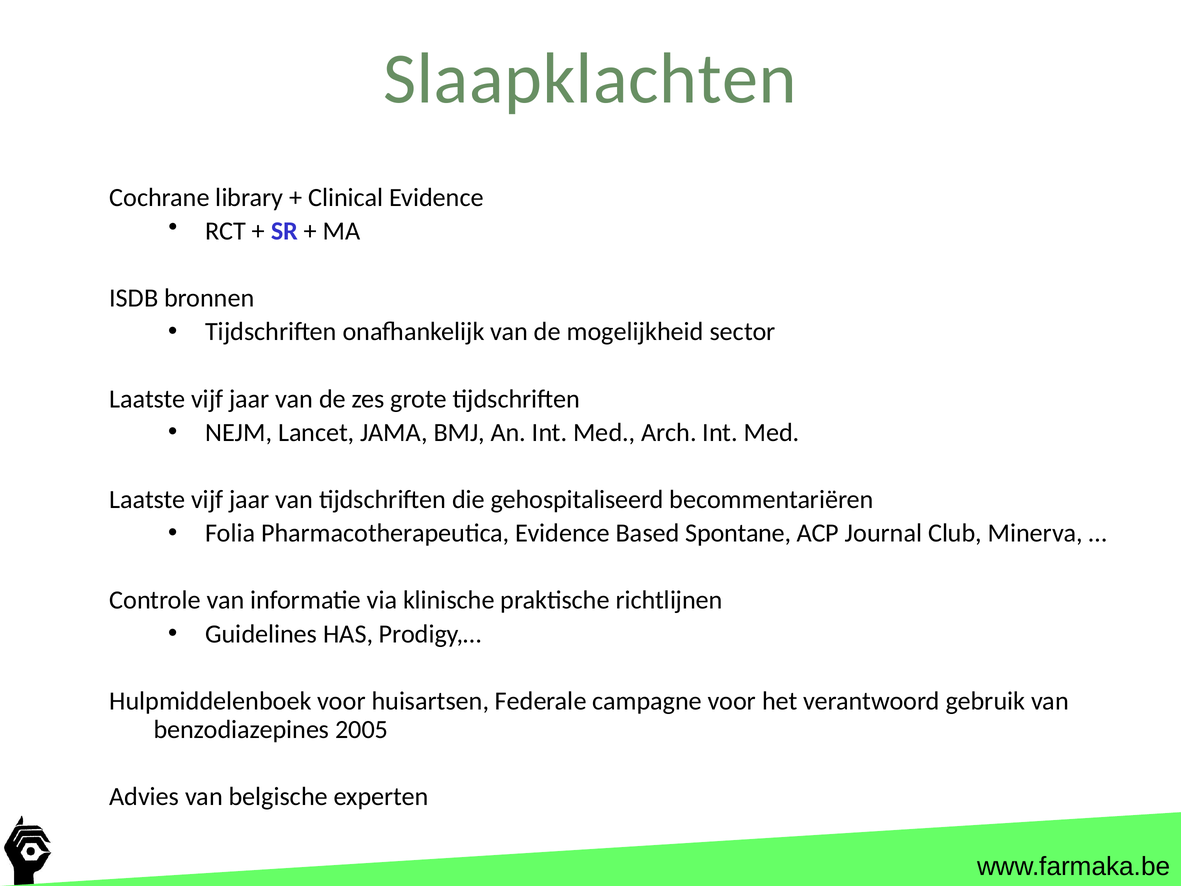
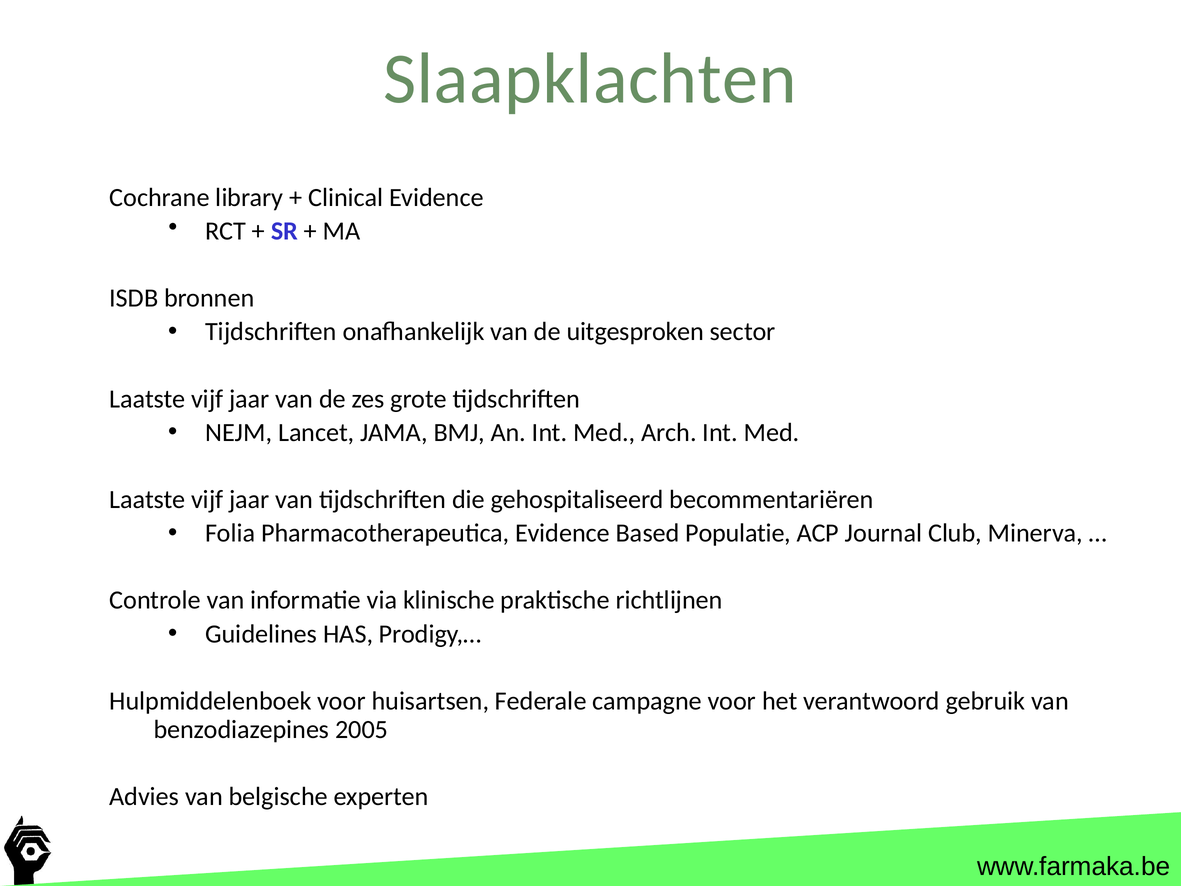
mogelijkheid: mogelijkheid -> uitgesproken
Spontane: Spontane -> Populatie
